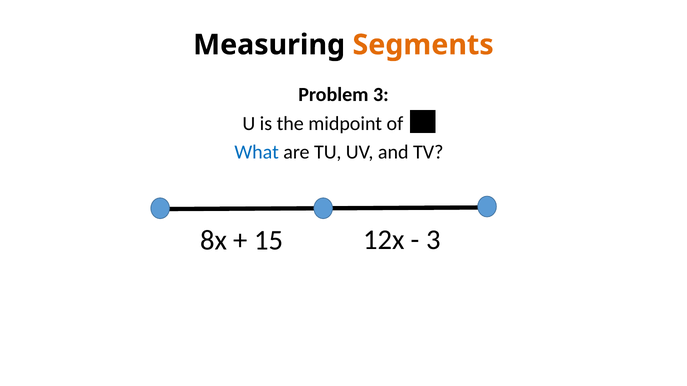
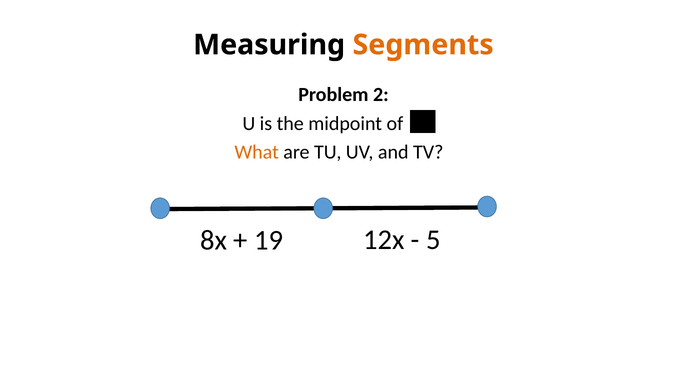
Problem 3: 3 -> 2
What colour: blue -> orange
15: 15 -> 19
3 at (433, 240): 3 -> 5
